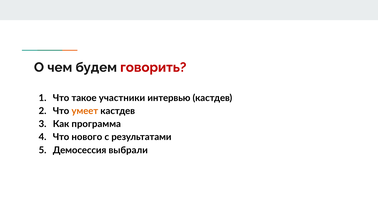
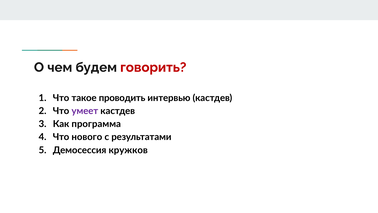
участники: участники -> проводить
умеет colour: orange -> purple
выбрали: выбрали -> кружков
